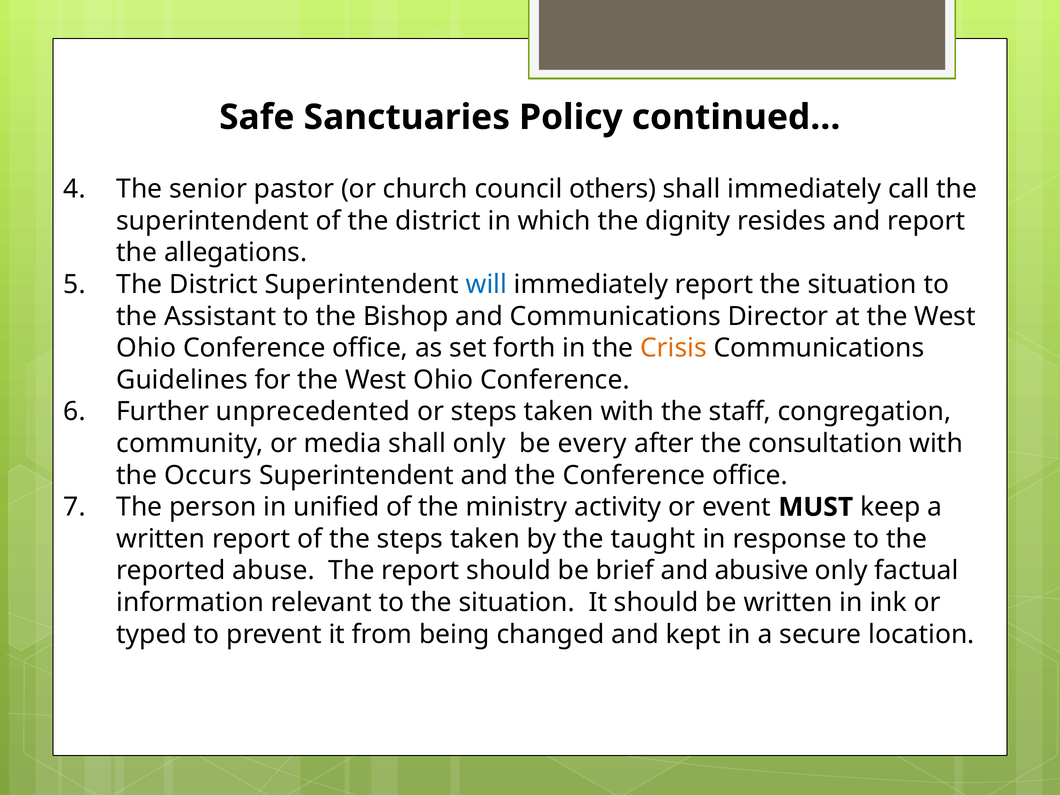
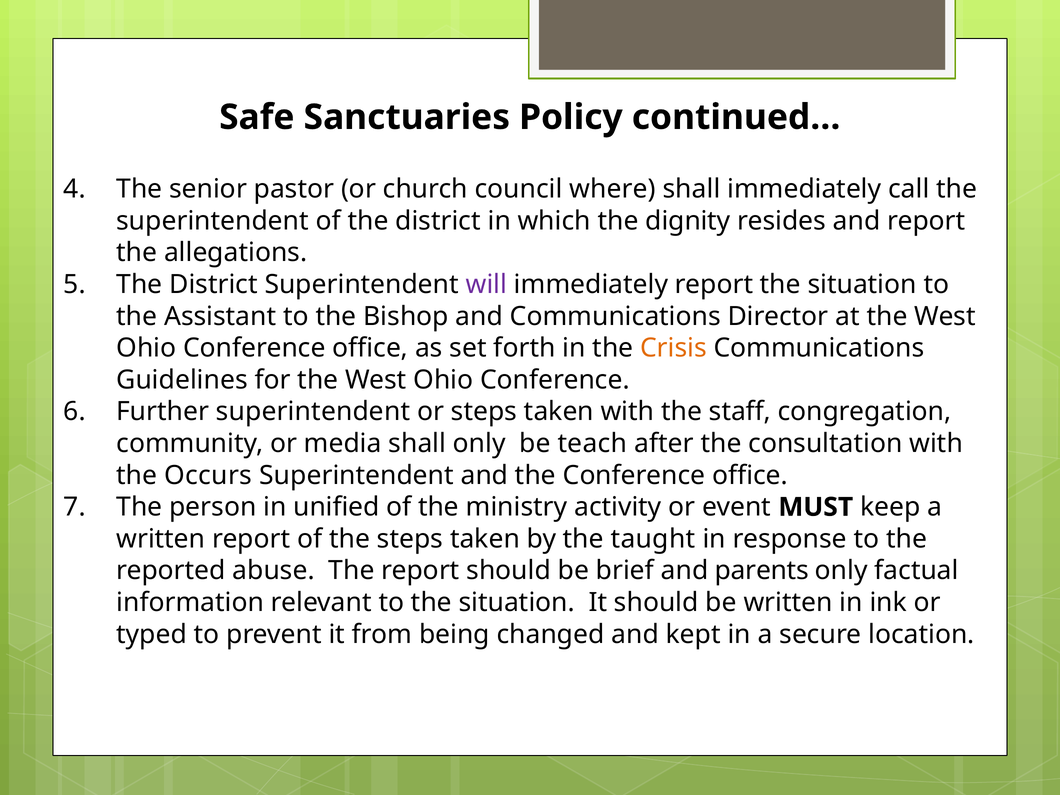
others: others -> where
will colour: blue -> purple
Further unprecedented: unprecedented -> superintendent
every: every -> teach
abusive: abusive -> parents
